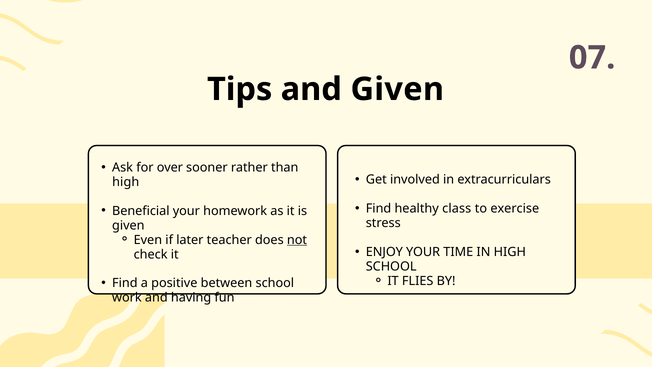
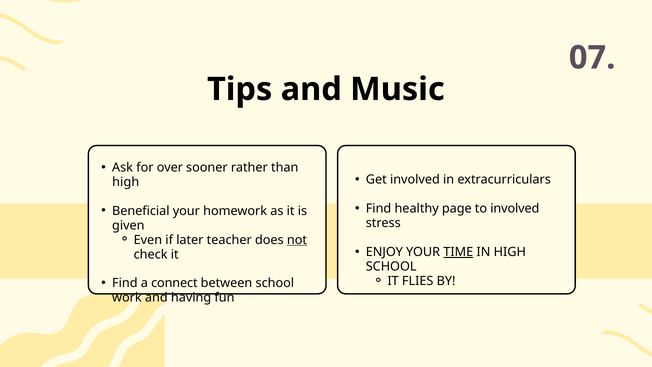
and Given: Given -> Music
class: class -> page
to exercise: exercise -> involved
TIME underline: none -> present
positive: positive -> connect
